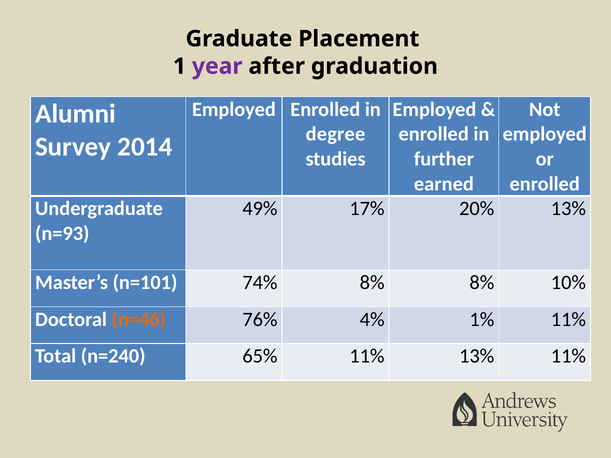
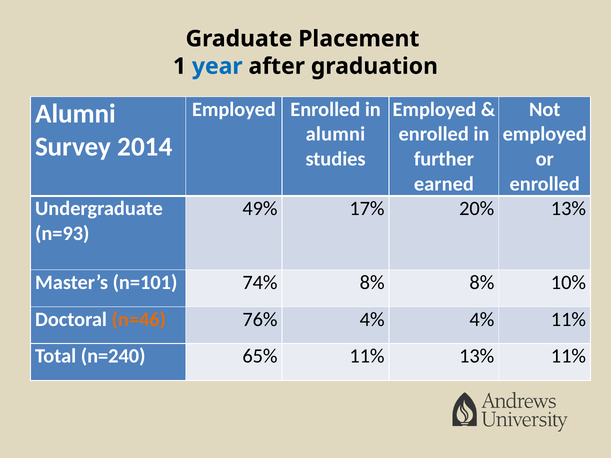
year colour: purple -> blue
degree at (335, 134): degree -> alumni
4% 1%: 1% -> 4%
